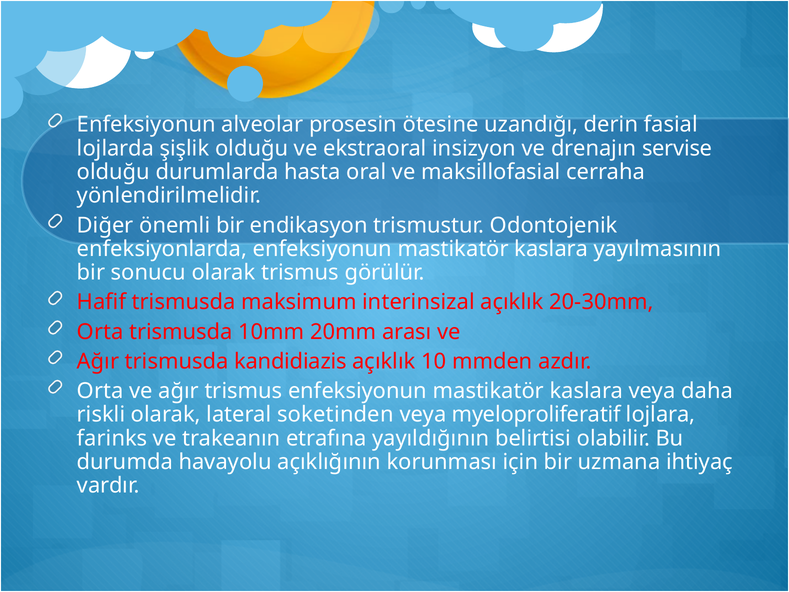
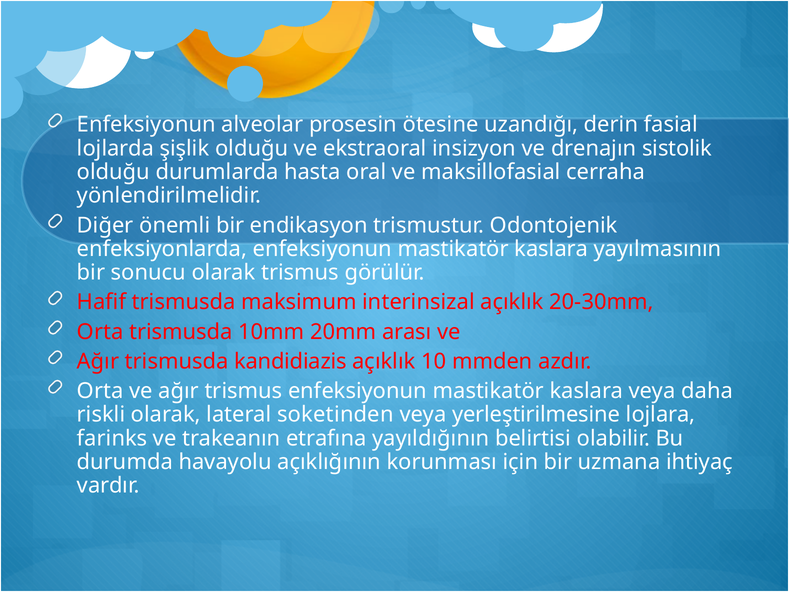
servise: servise -> sistolik
myeloproliferatif: myeloproliferatif -> yerleştirilmesine
